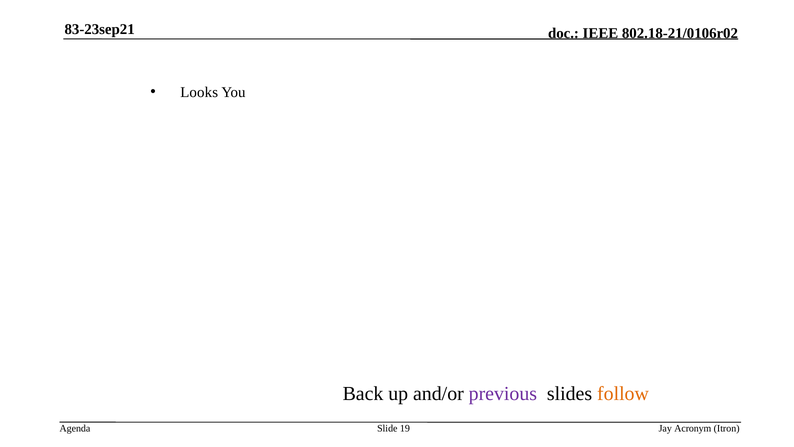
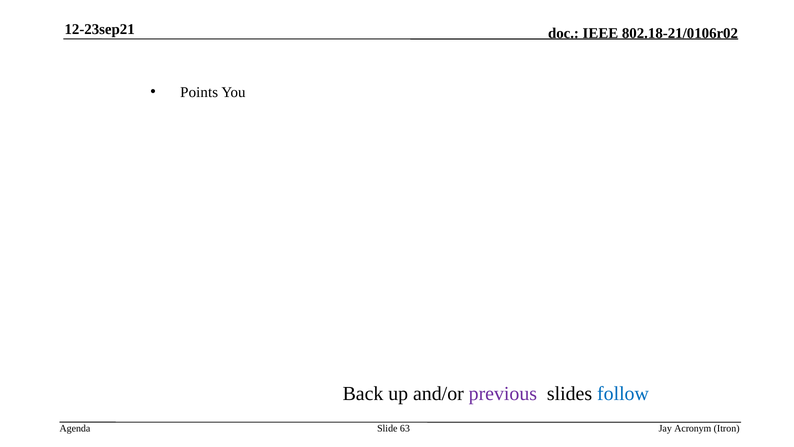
83-23sep21: 83-23sep21 -> 12-23sep21
Looks: Looks -> Points
follow colour: orange -> blue
19: 19 -> 63
